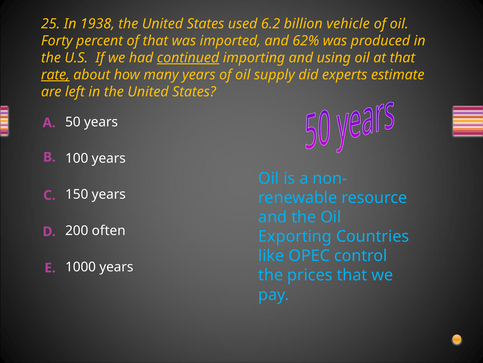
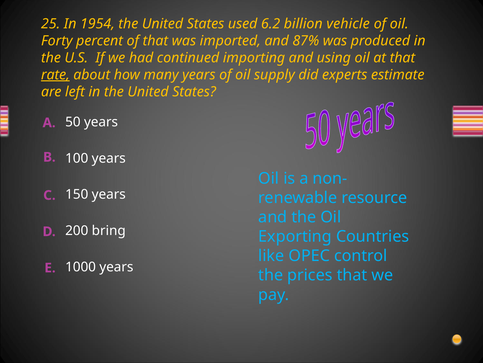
1938: 1938 -> 1954
62%: 62% -> 87%
continued underline: present -> none
often: often -> bring
